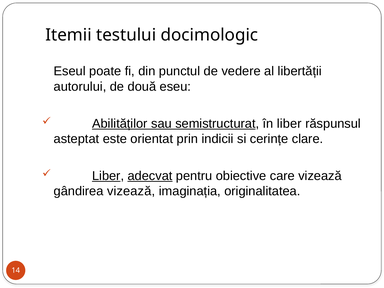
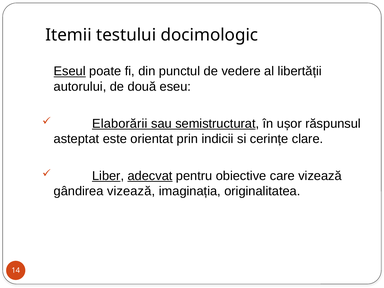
Eseul underline: none -> present
Abilităților: Abilităților -> Elaborării
în liber: liber -> ușor
